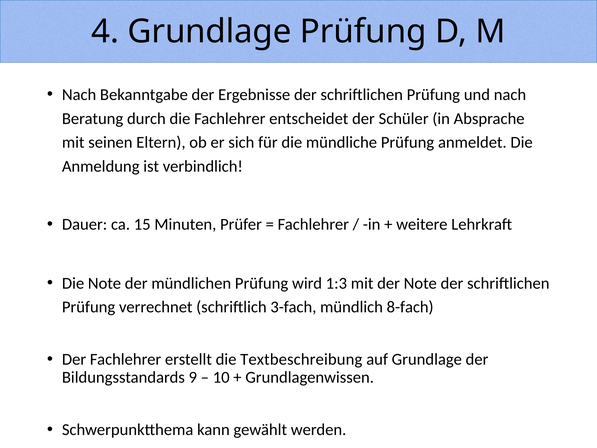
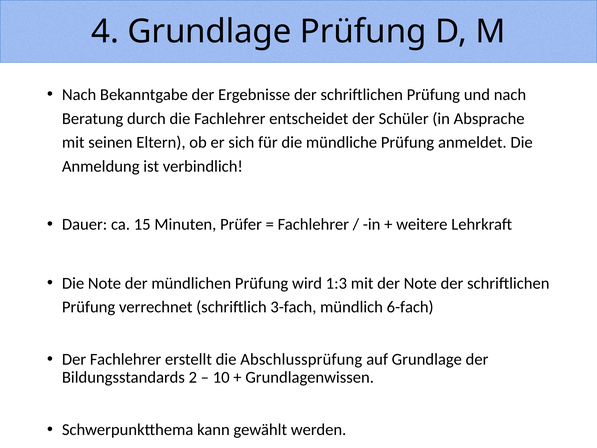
8-fach: 8-fach -> 6-fach
Textbeschreibung: Textbeschreibung -> Abschlussprüfung
9: 9 -> 2
